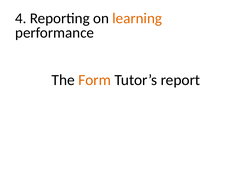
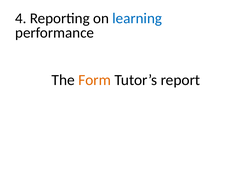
learning colour: orange -> blue
